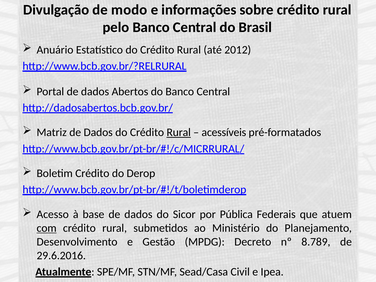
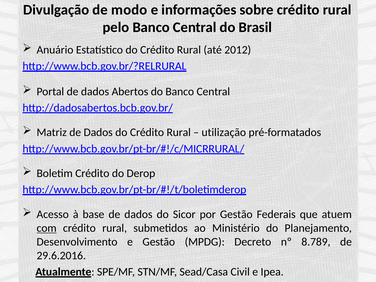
Rural at (179, 132) underline: present -> none
acessíveis: acessíveis -> utilização
por Pública: Pública -> Gestão
